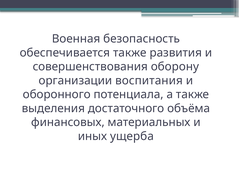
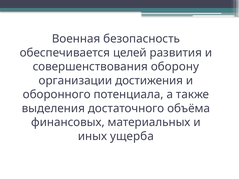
обеспечивается также: также -> целей
воспитания: воспитания -> достижения
